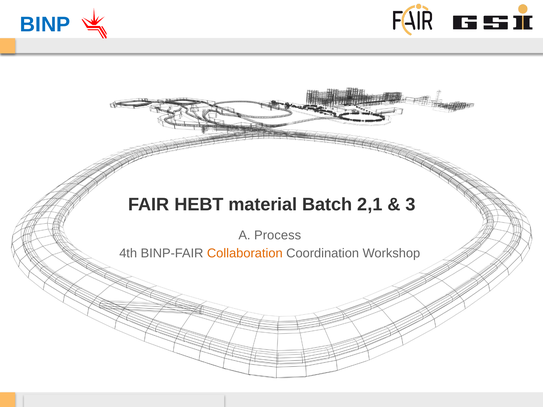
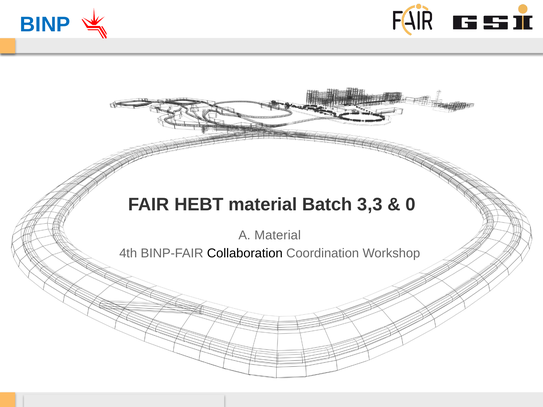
2,1: 2,1 -> 3,3
3: 3 -> 0
A Process: Process -> Material
Collaboration colour: orange -> black
